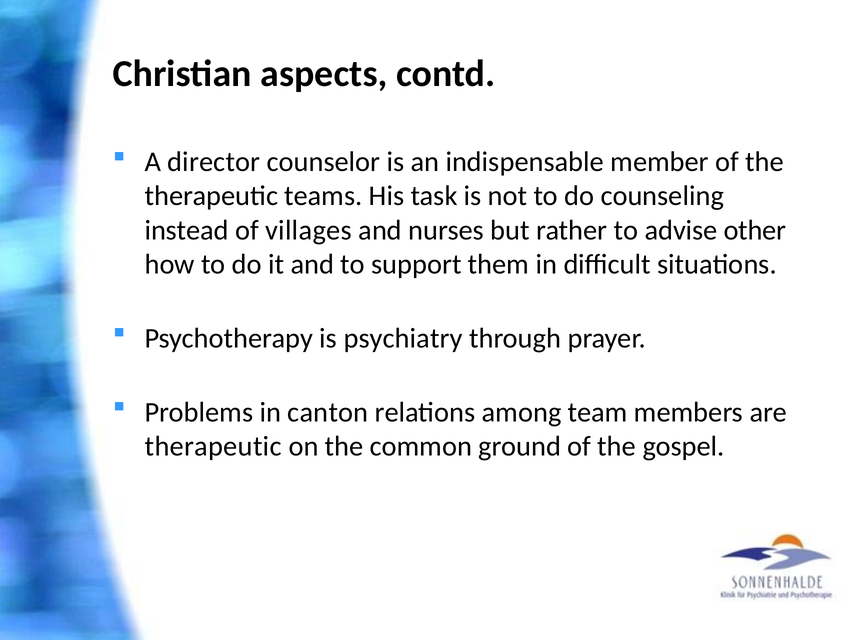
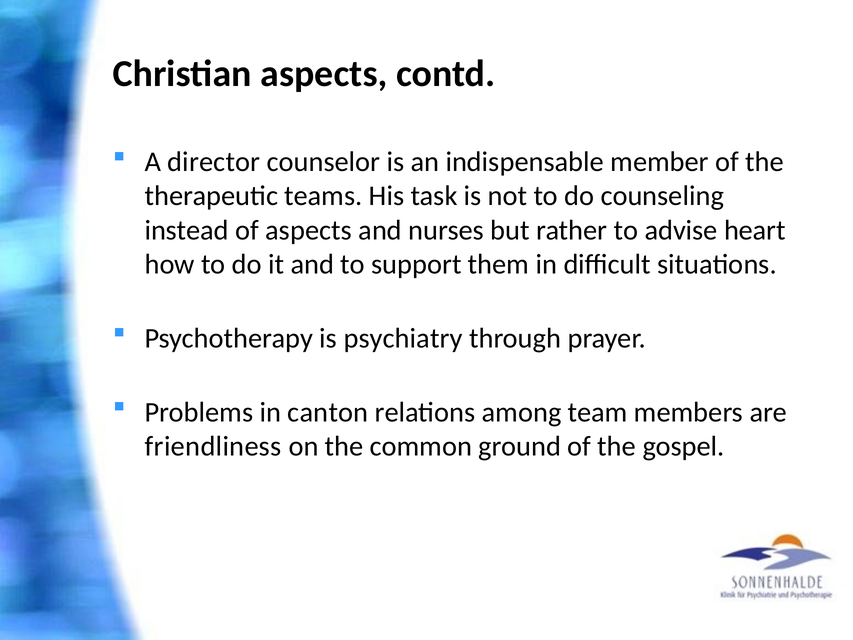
of villages: villages -> aspects
other: other -> heart
therapeutic at (213, 446): therapeutic -> friendliness
